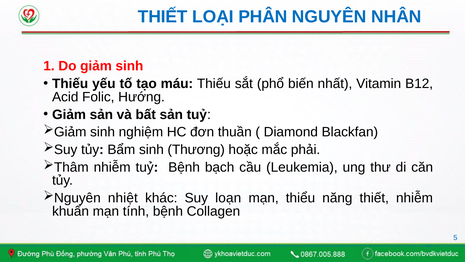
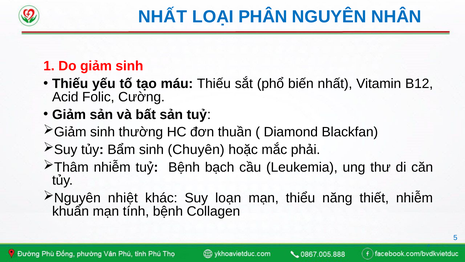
THIẾT at (163, 17): THIẾT -> NHẤT
Hướng: Hướng -> Cường
nghiệm: nghiệm -> thường
Thương: Thương -> Chuyên
